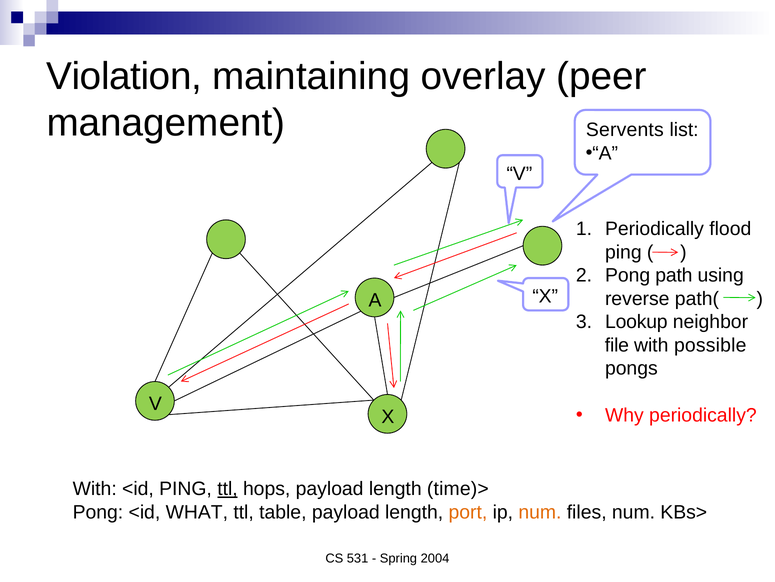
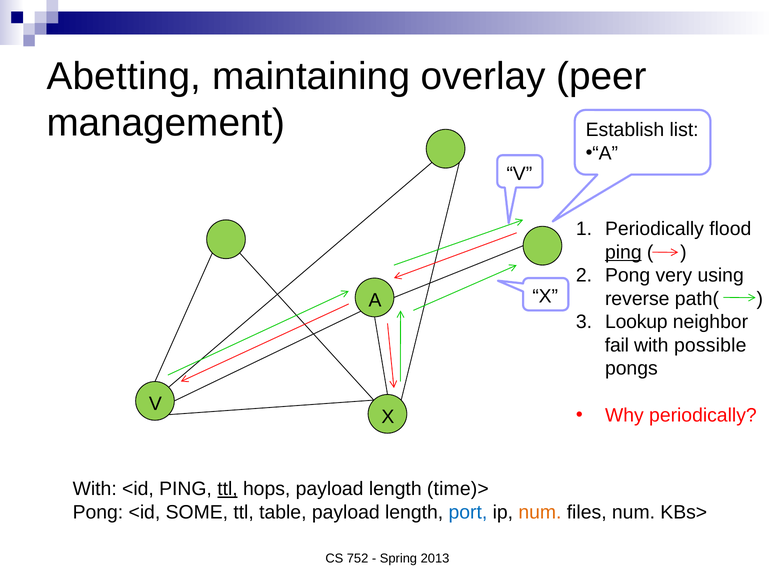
Violation: Violation -> Abetting
Servents: Servents -> Establish
ping at (623, 252) underline: none -> present
path: path -> very
file: file -> fail
WHAT: WHAT -> SOME
port colour: orange -> blue
531: 531 -> 752
2004: 2004 -> 2013
